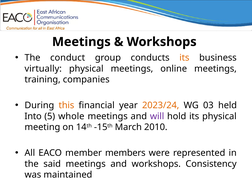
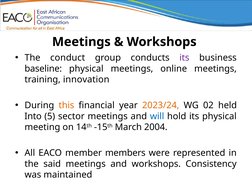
its at (184, 58) colour: orange -> purple
virtually: virtually -> baseline
companies: companies -> innovation
03: 03 -> 02
whole: whole -> sector
will colour: purple -> blue
2010: 2010 -> 2004
